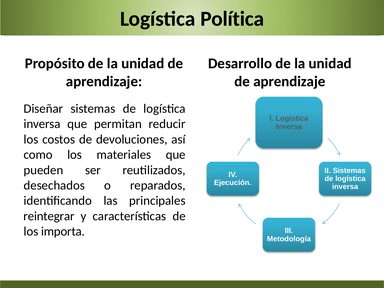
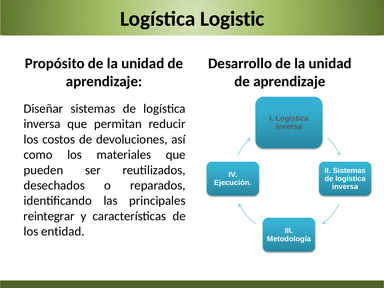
Política: Política -> Logistic
importa: importa -> entidad
